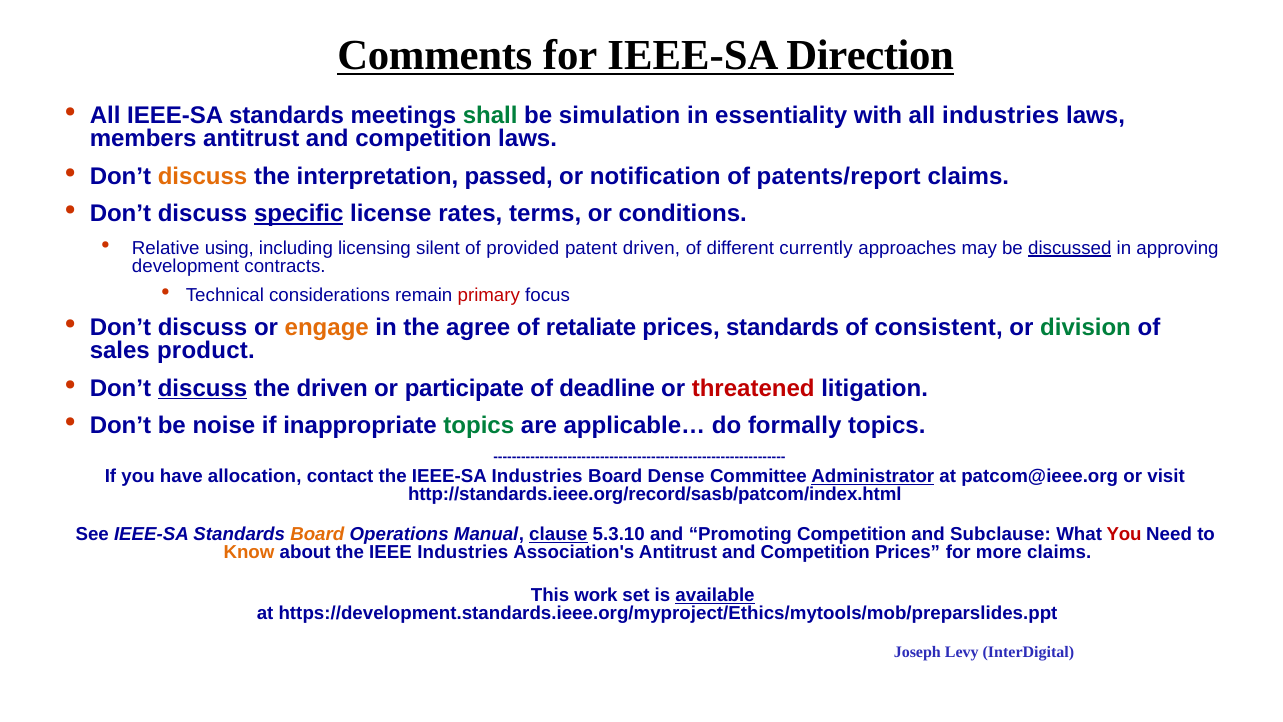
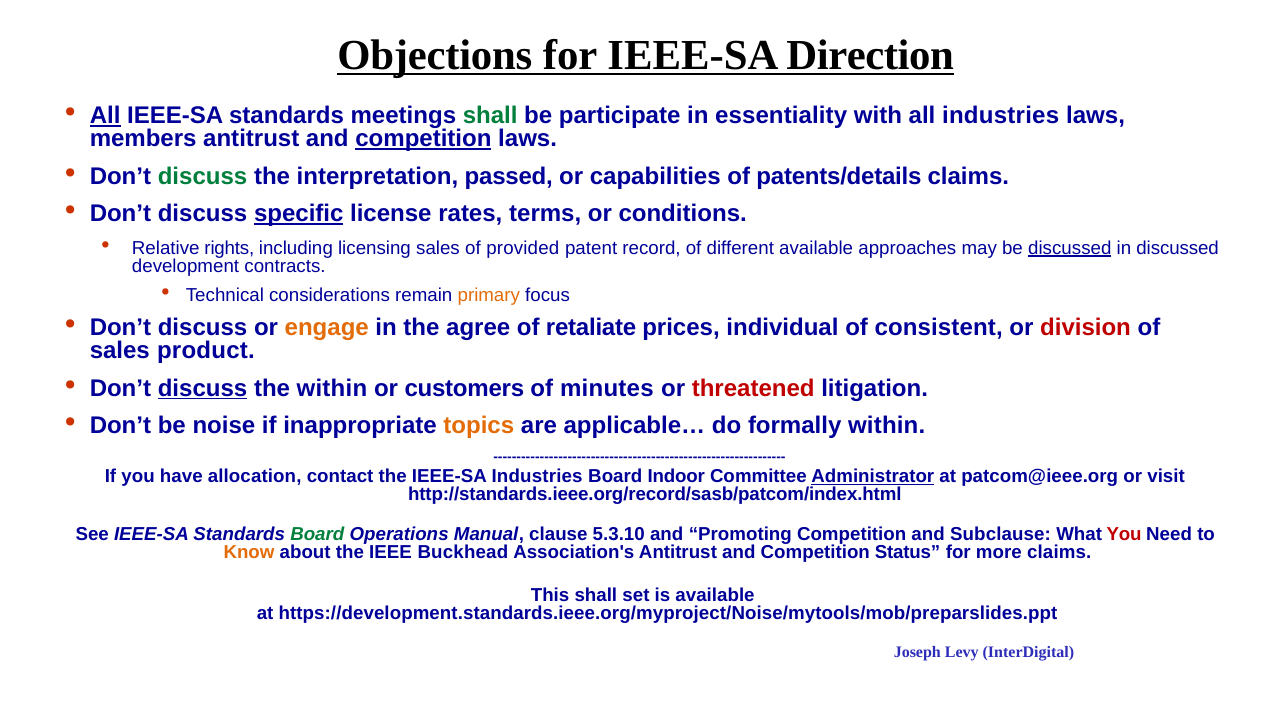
Comments: Comments -> Objections
All at (105, 115) underline: none -> present
simulation: simulation -> participate
competition at (423, 139) underline: none -> present
discuss at (203, 176) colour: orange -> green
notification: notification -> capabilities
patents/report: patents/report -> patents/details
using: using -> rights
licensing silent: silent -> sales
patent driven: driven -> record
different currently: currently -> available
in approving: approving -> discussed
primary colour: red -> orange
prices standards: standards -> individual
division colour: green -> red
the driven: driven -> within
participate: participate -> customers
deadline: deadline -> minutes
topics at (479, 426) colour: green -> orange
formally topics: topics -> within
Dense: Dense -> Indoor
Board at (317, 534) colour: orange -> green
clause underline: present -> none
IEEE Industries: Industries -> Buckhead
Competition Prices: Prices -> Status
This work: work -> shall
available at (715, 595) underline: present -> none
https://development.standards.ieee.org/myproject/Ethics/mytools/mob/preparslides.ppt: https://development.standards.ieee.org/myproject/Ethics/mytools/mob/preparslides.ppt -> https://development.standards.ieee.org/myproject/Noise/mytools/mob/preparslides.ppt
